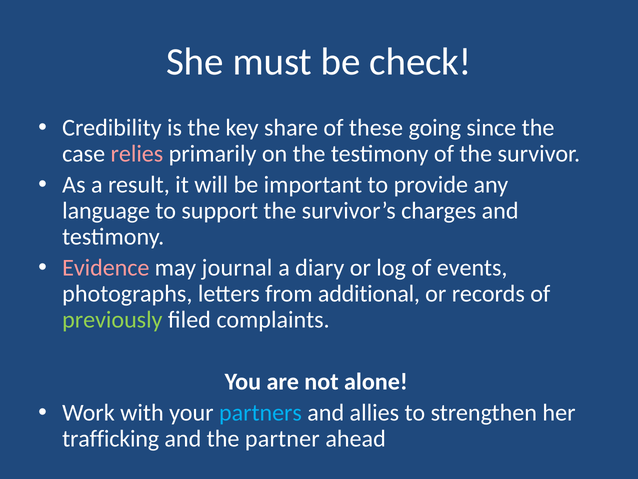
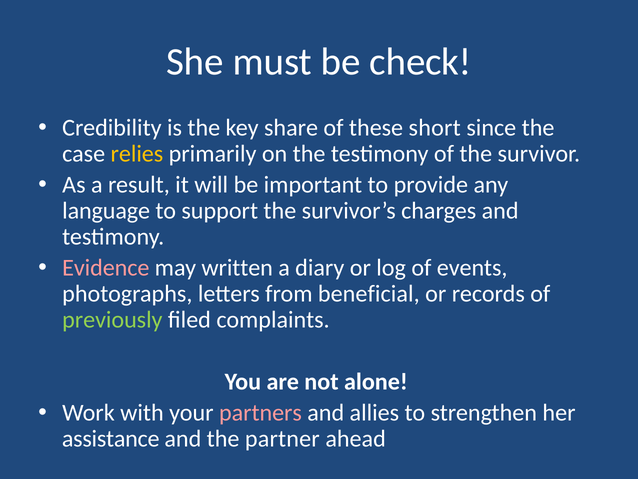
going: going -> short
relies colour: pink -> yellow
journal: journal -> written
additional: additional -> beneficial
partners colour: light blue -> pink
trafficking: trafficking -> assistance
